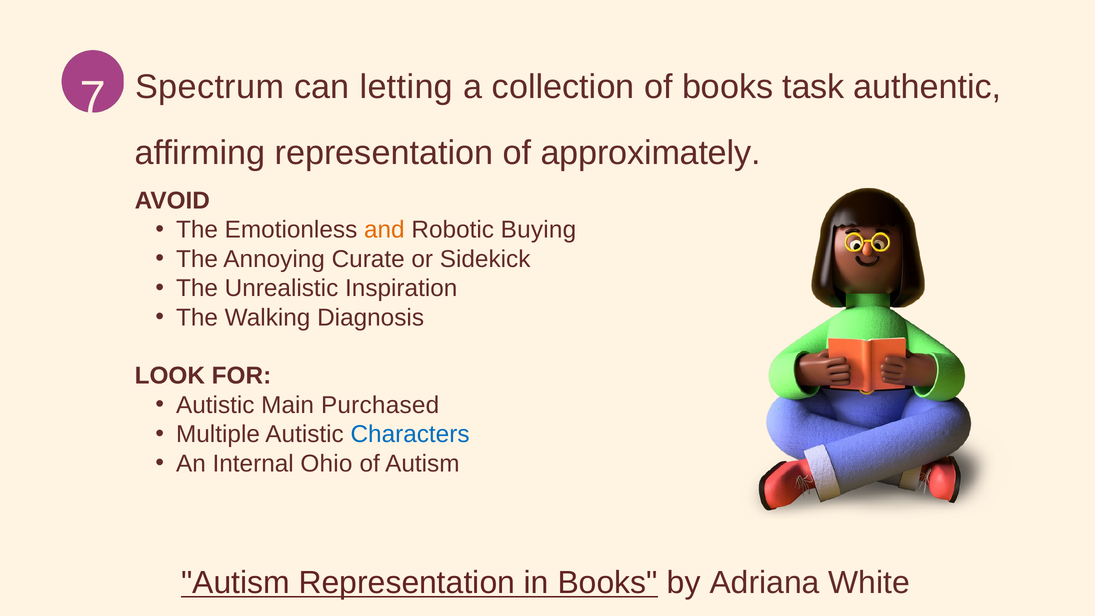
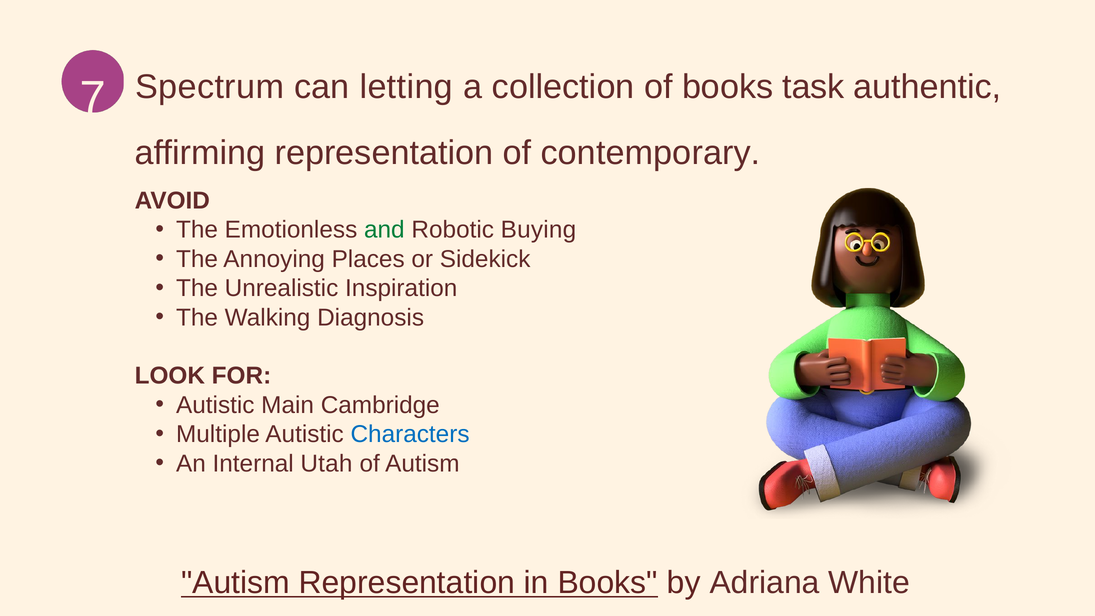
approximately: approximately -> contemporary
and colour: orange -> green
Curate: Curate -> Places
Purchased: Purchased -> Cambridge
Ohio: Ohio -> Utah
